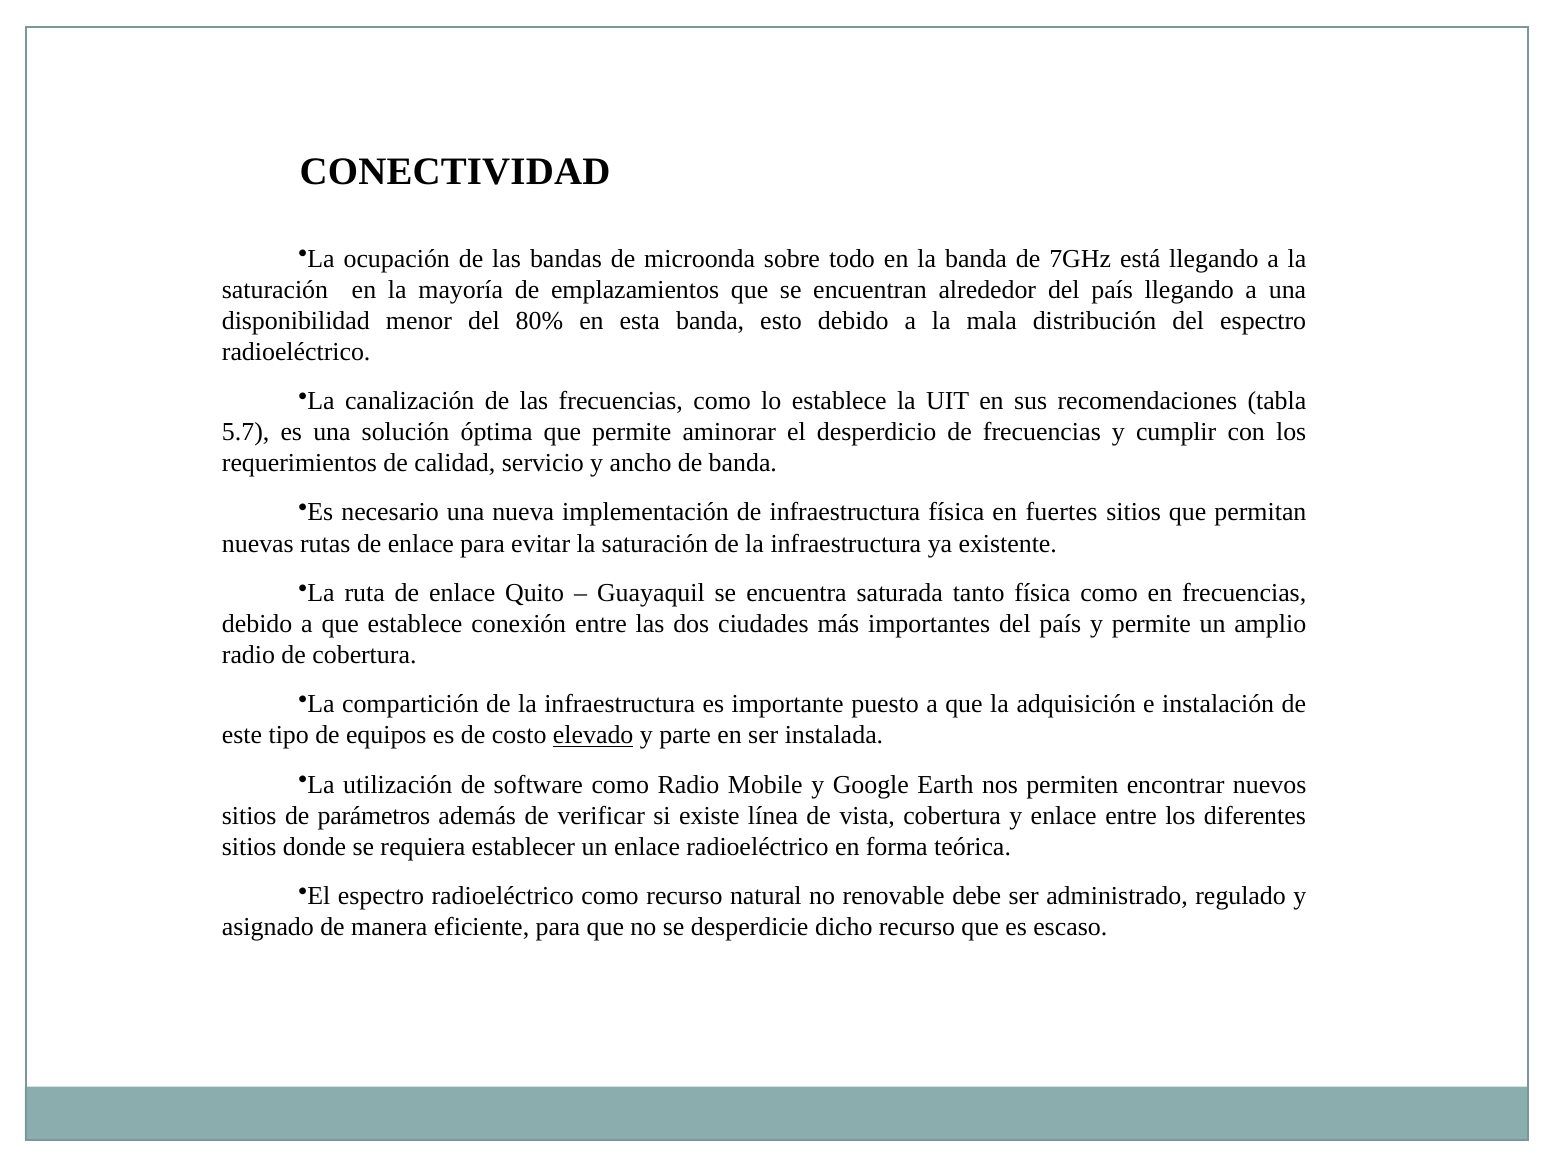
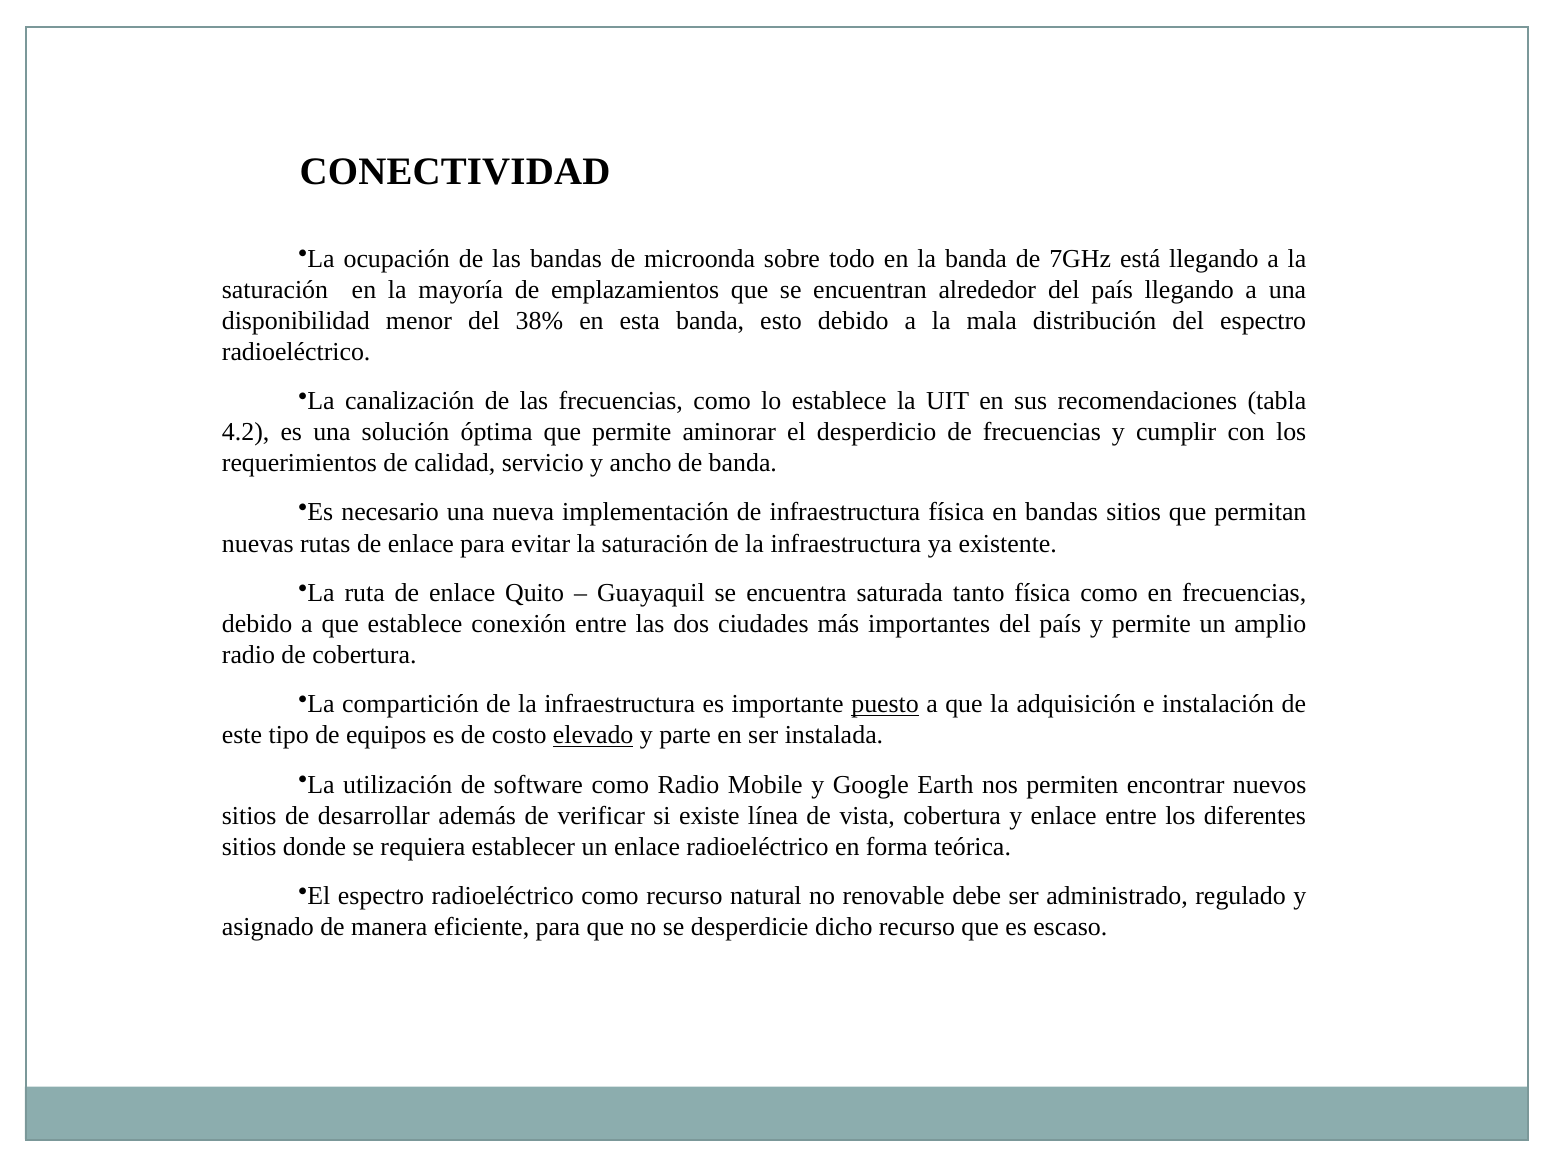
80%: 80% -> 38%
5.7: 5.7 -> 4.2
en fuertes: fuertes -> bandas
puesto underline: none -> present
parámetros: parámetros -> desarrollar
